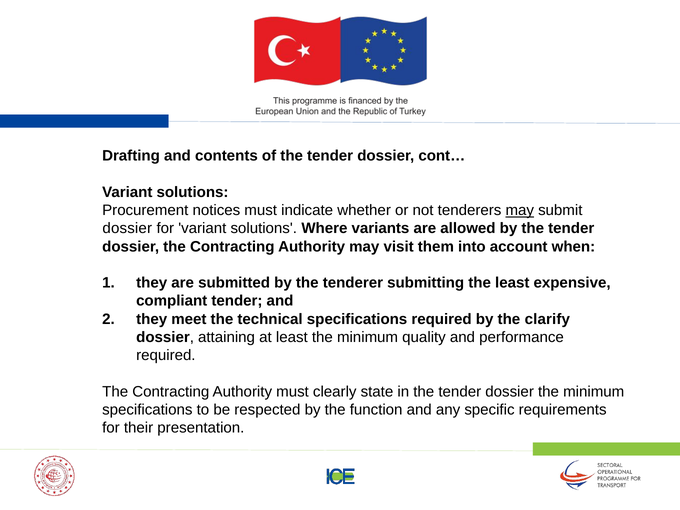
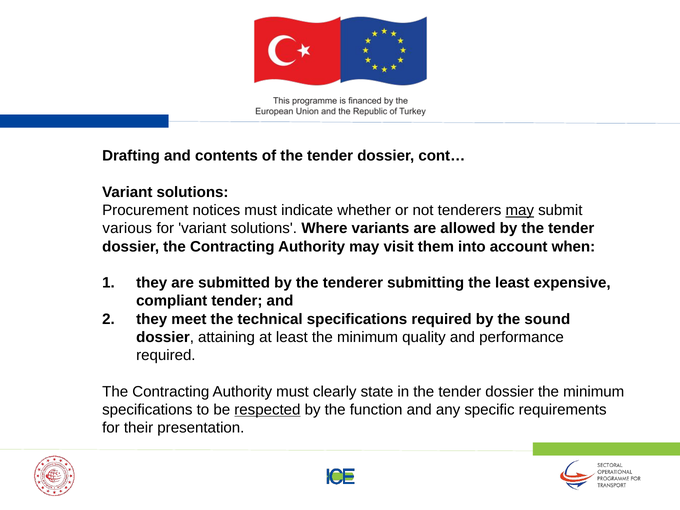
dossier at (127, 228): dossier -> various
clarify: clarify -> sound
respected underline: none -> present
